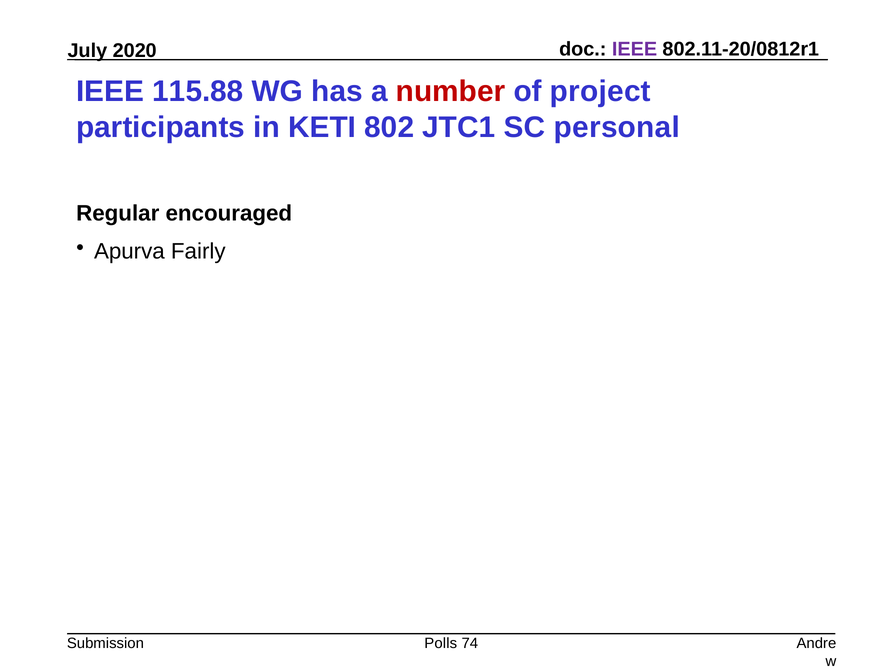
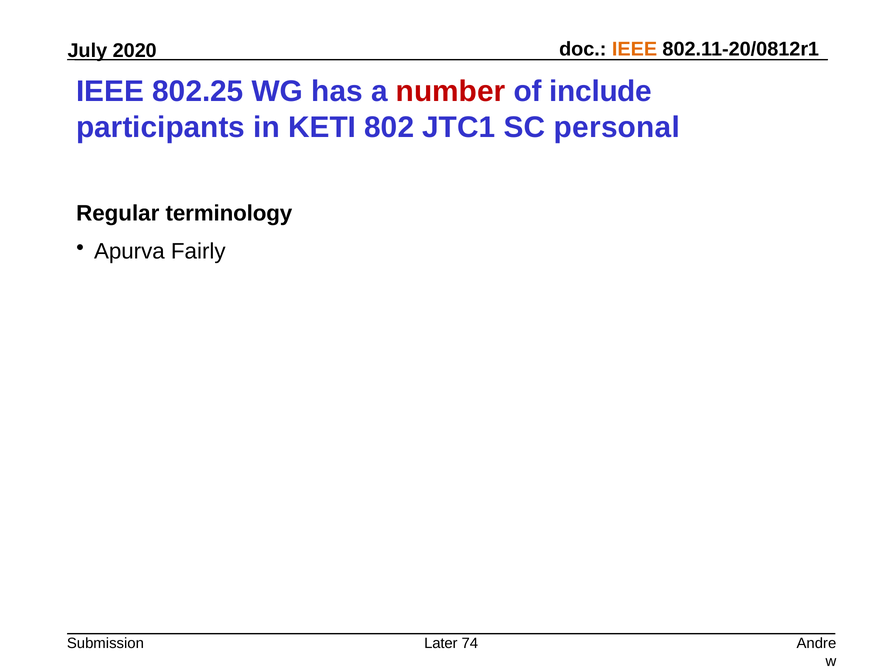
IEEE at (635, 49) colour: purple -> orange
115.88: 115.88 -> 802.25
project: project -> include
encouraged: encouraged -> terminology
Polls: Polls -> Later
